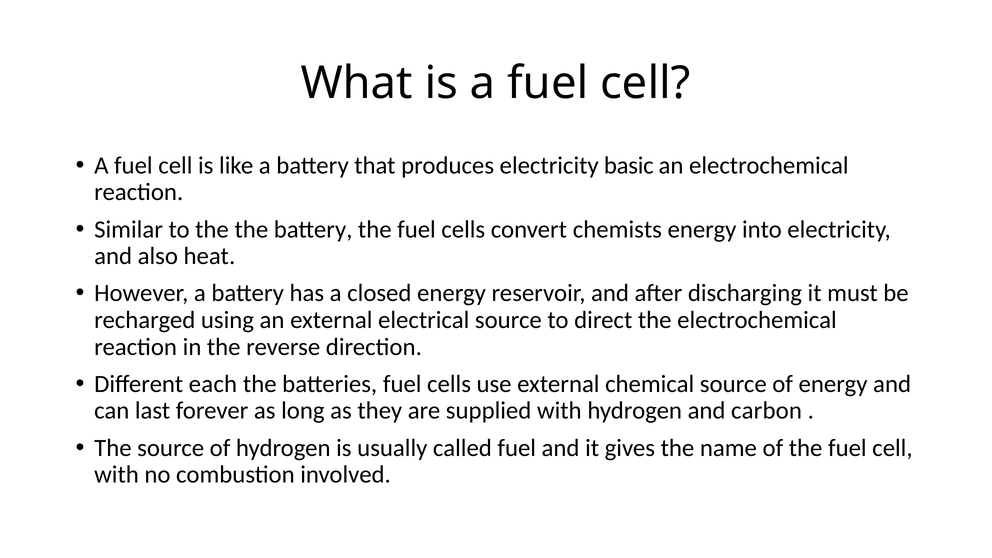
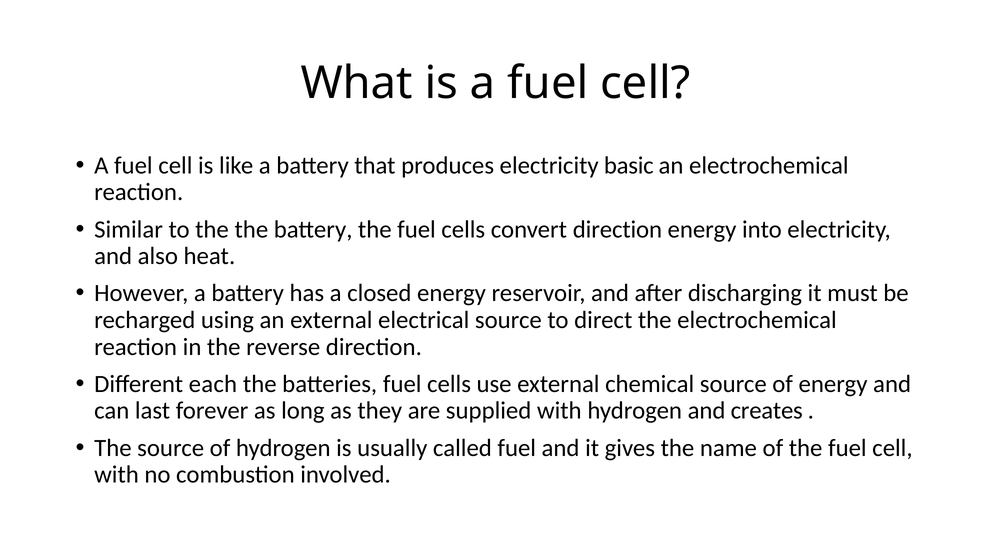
convert chemists: chemists -> direction
carbon: carbon -> creates
